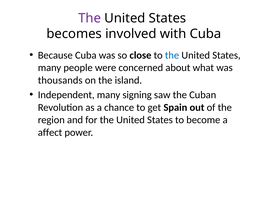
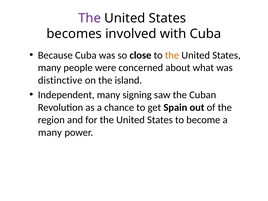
the at (172, 55) colour: blue -> orange
thousands: thousands -> distinctive
affect at (50, 132): affect -> many
